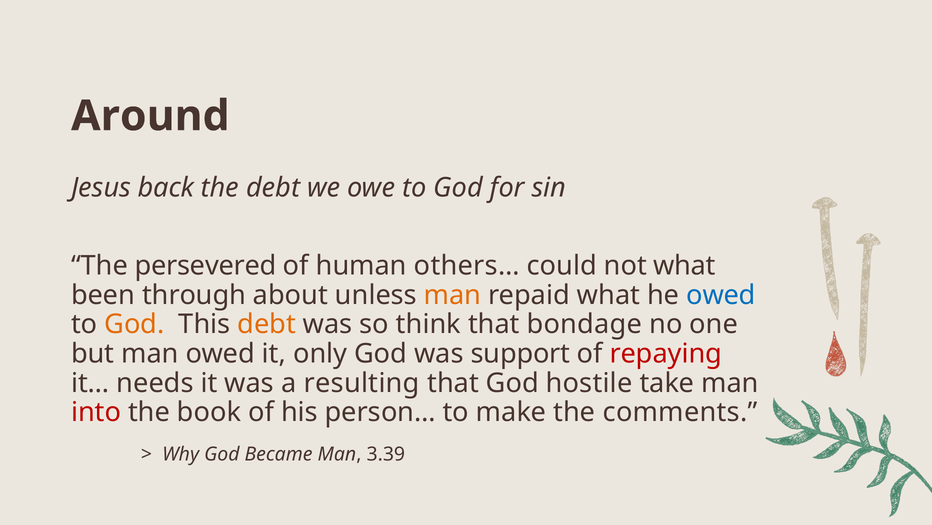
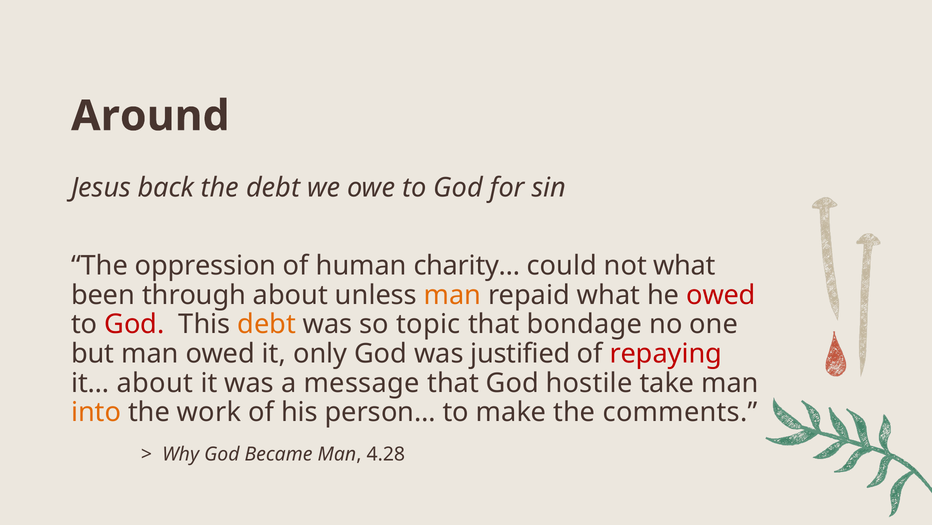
persevered: persevered -> oppression
others…: others… -> charity…
owed at (721, 295) colour: blue -> red
God at (134, 324) colour: orange -> red
think: think -> topic
support: support -> justified
it… needs: needs -> about
resulting: resulting -> message
into colour: red -> orange
book: book -> work
3.39: 3.39 -> 4.28
